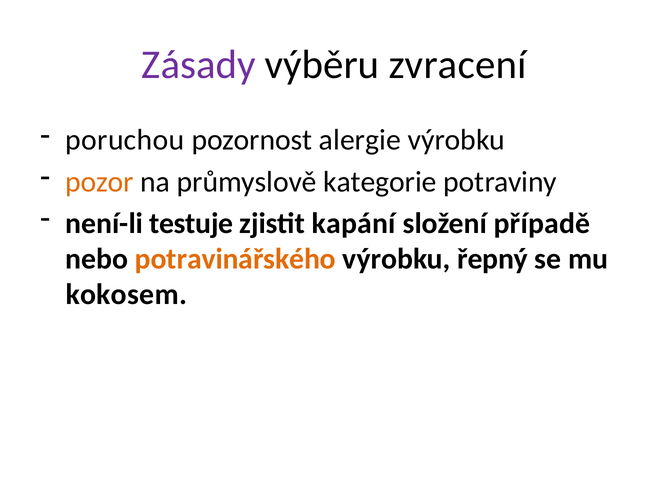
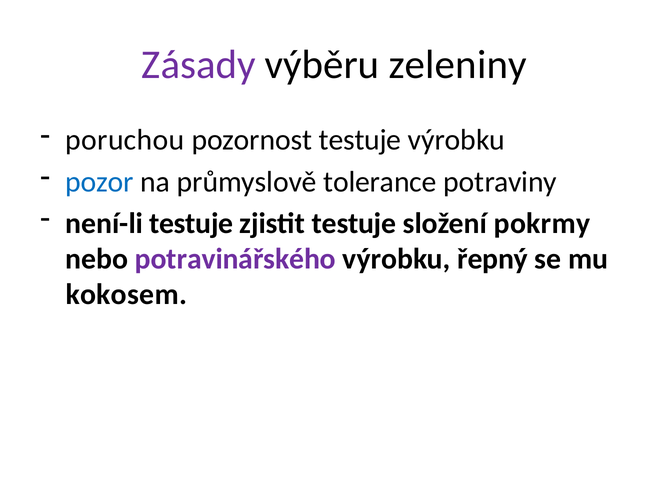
zvracení: zvracení -> zeleniny
pozornost alergie: alergie -> testuje
pozor colour: orange -> blue
kategorie: kategorie -> tolerance
zjistit kapání: kapání -> testuje
případě: případě -> pokrmy
potravinářského colour: orange -> purple
